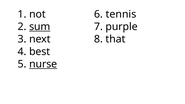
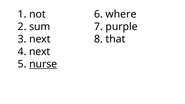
tennis: tennis -> where
sum underline: present -> none
best at (40, 52): best -> next
